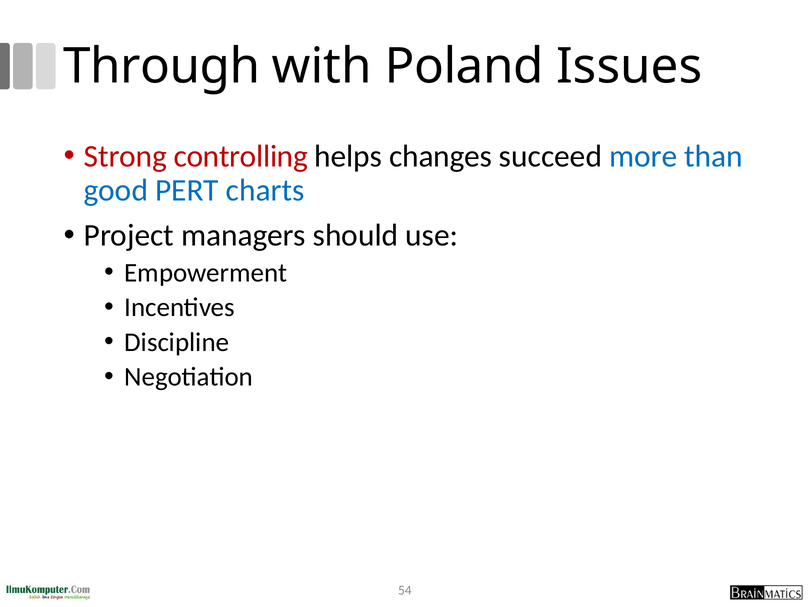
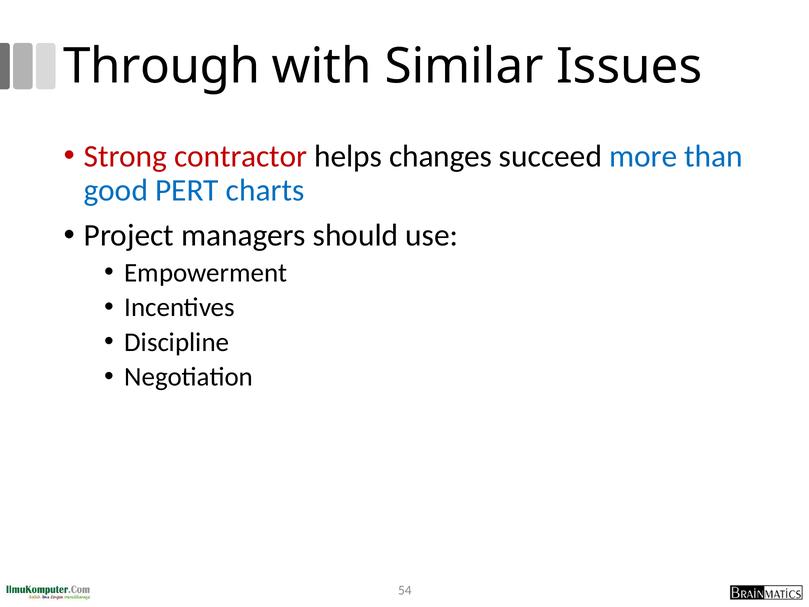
Poland: Poland -> Similar
controlling: controlling -> contractor
